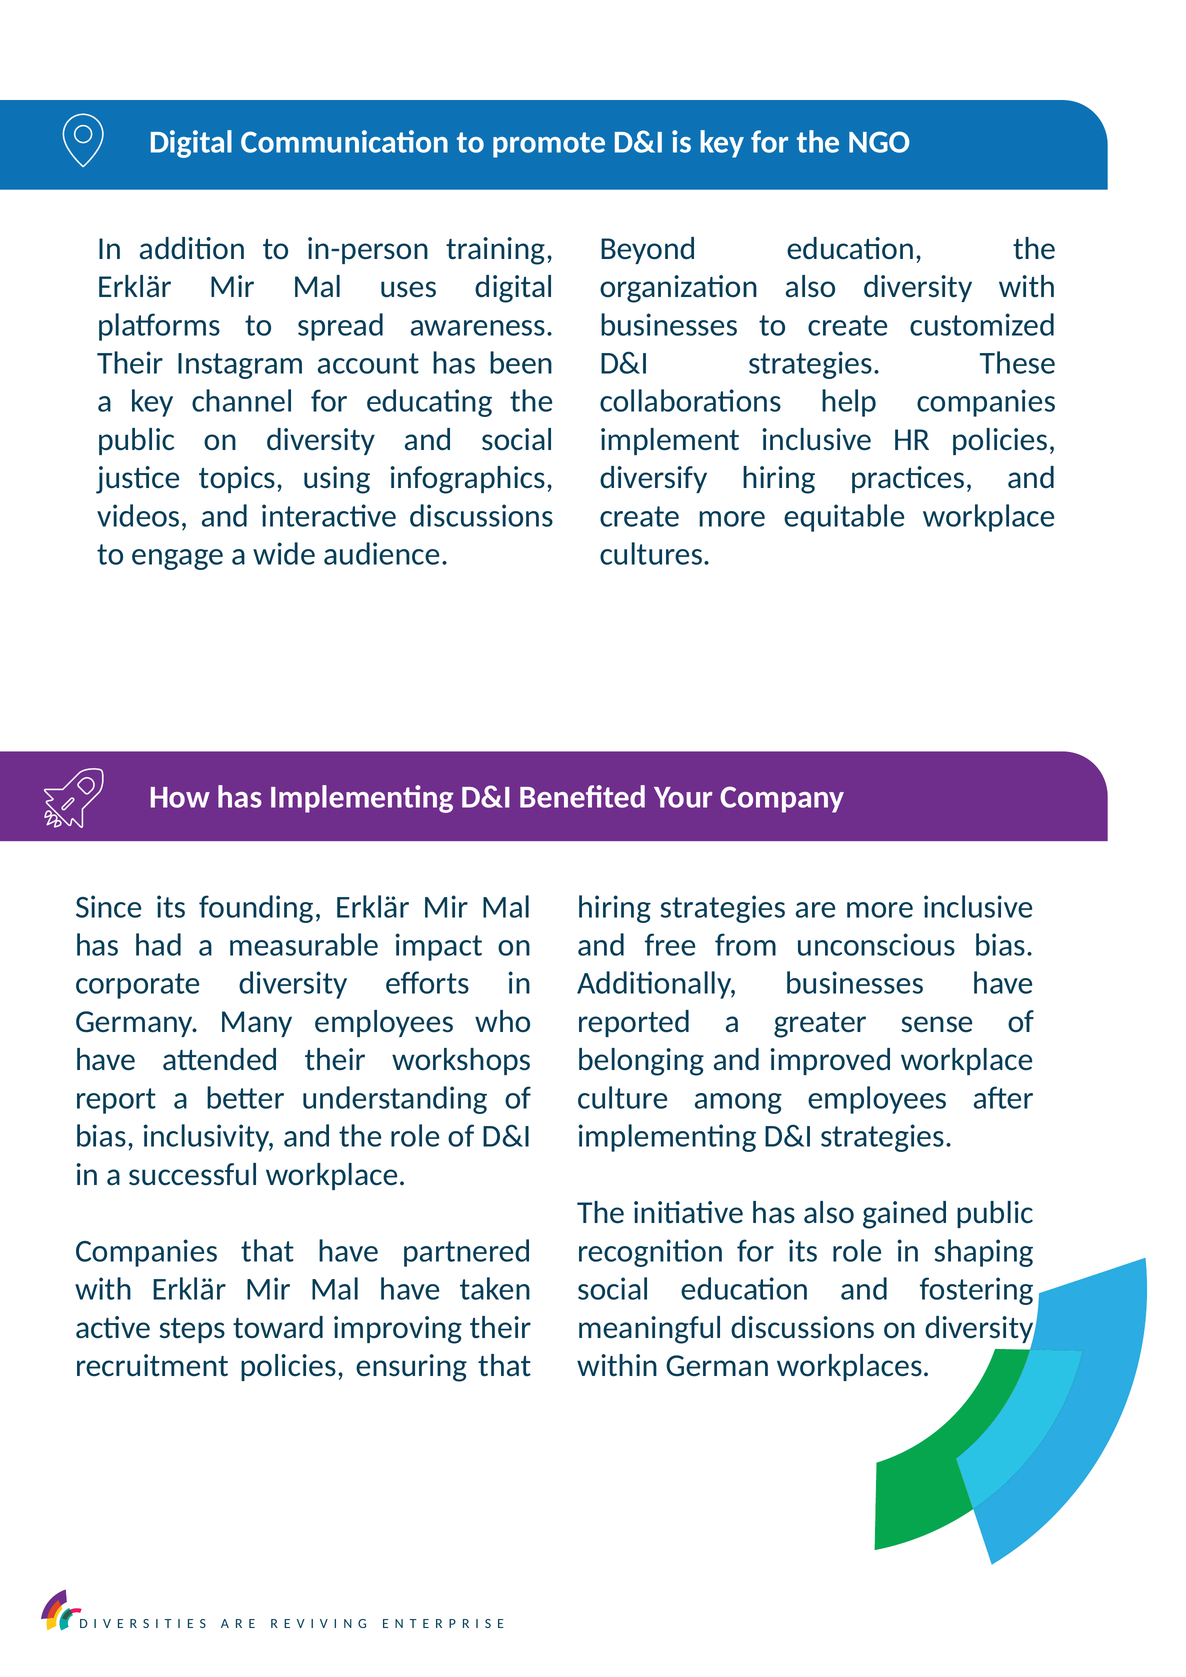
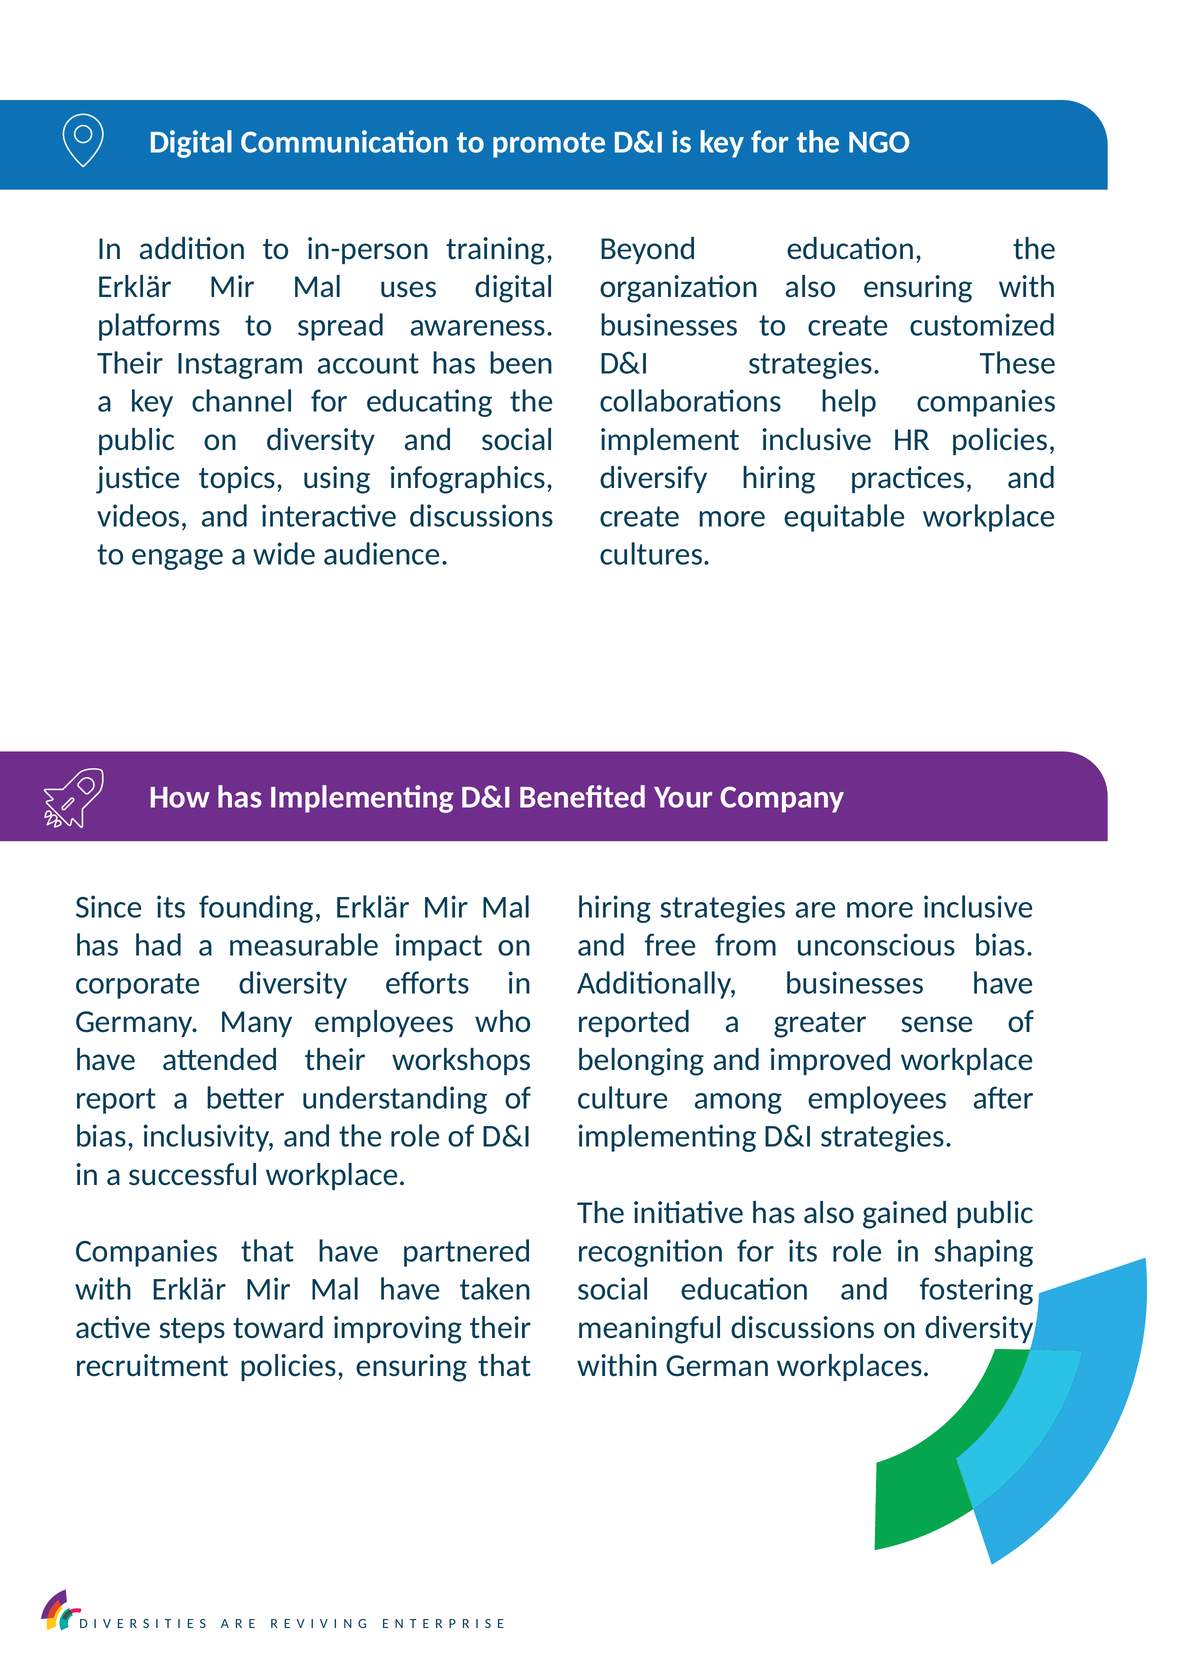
also diversity: diversity -> ensuring
